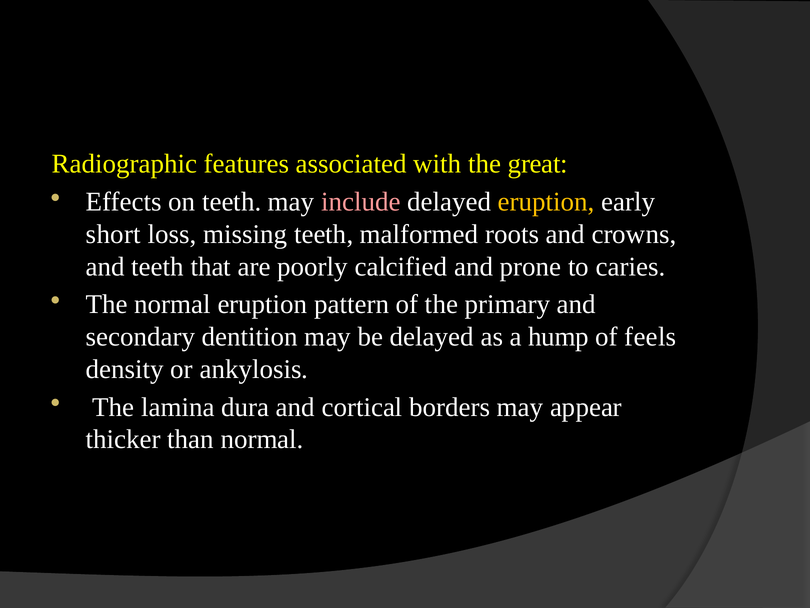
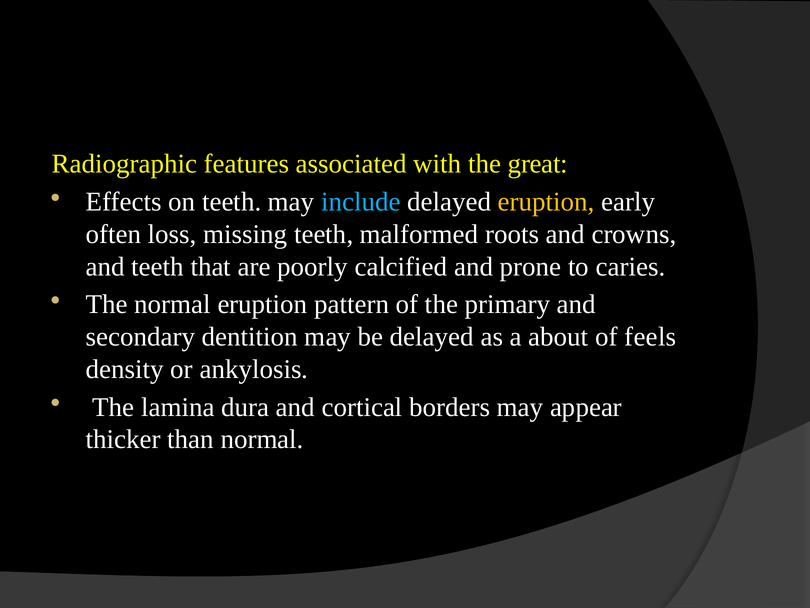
include colour: pink -> light blue
short: short -> often
hump: hump -> about
